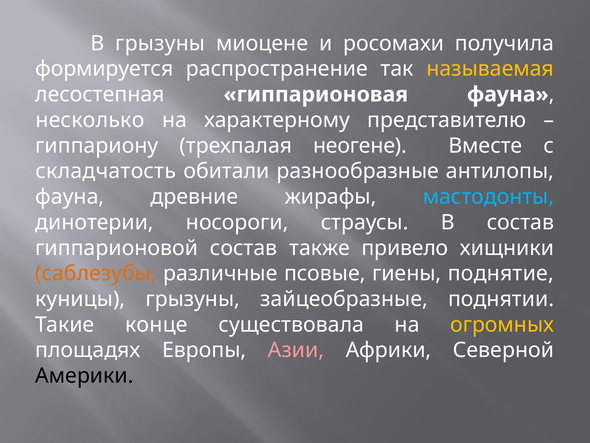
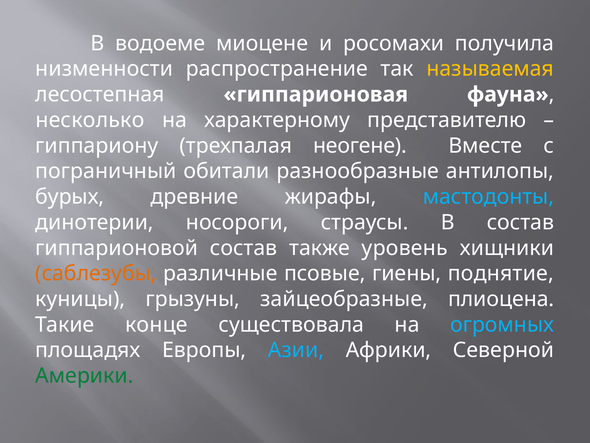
В грызуны: грызуны -> водоеме
формируется: формируется -> низменности
складчатость: складчатость -> пограничный
фауна at (70, 197): фауна -> бурых
привело: привело -> уровень
поднятии: поднятии -> плиоцена
огромных colour: yellow -> light blue
Азии colour: pink -> light blue
Америки colour: black -> green
